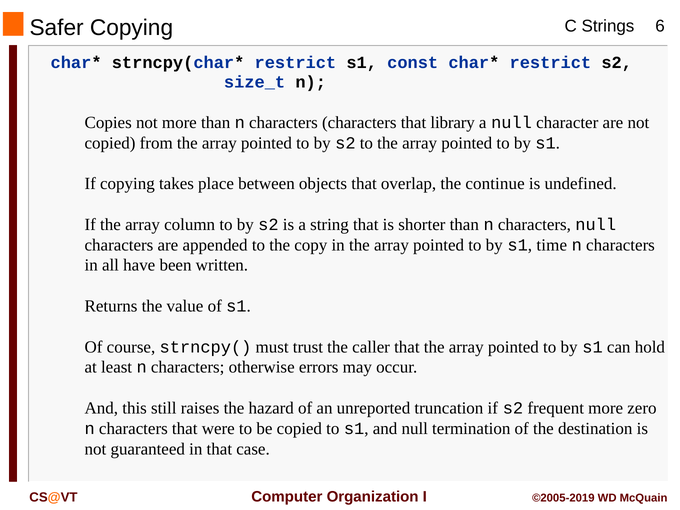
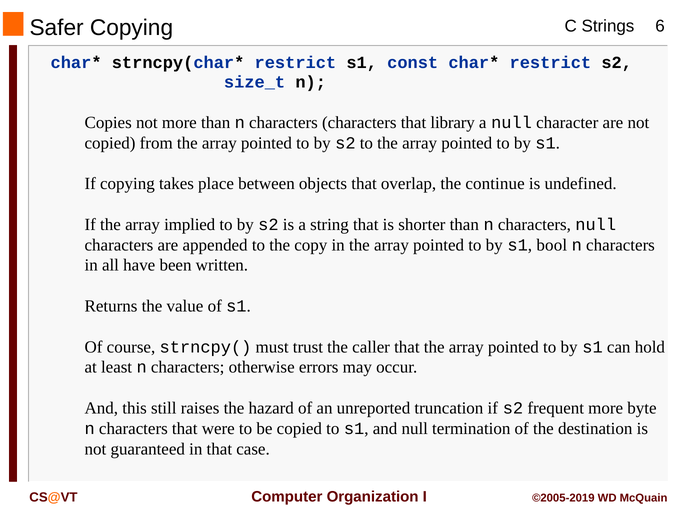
column: column -> implied
time: time -> bool
zero: zero -> byte
